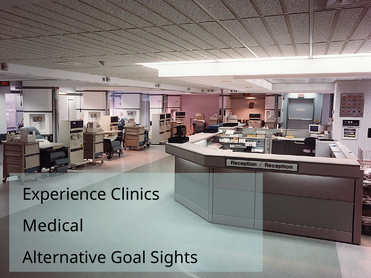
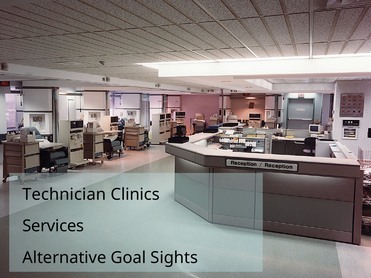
Experience: Experience -> Technician
Medical: Medical -> Services
